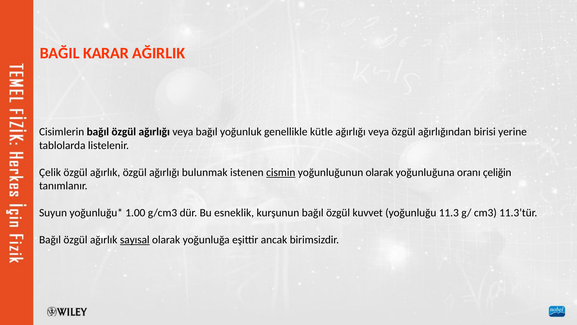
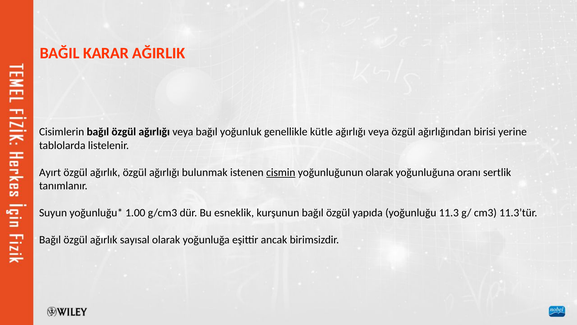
Çelik: Çelik -> Ayırt
çeliğin: çeliğin -> sertlik
kuvvet: kuvvet -> yapıda
sayısal underline: present -> none
